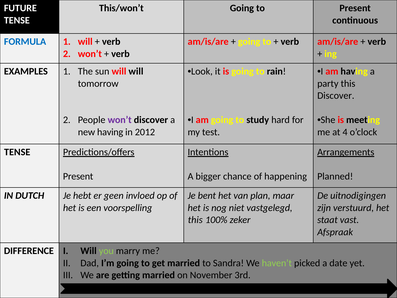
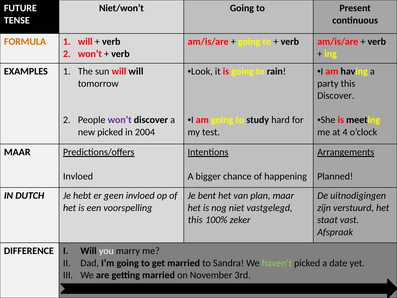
This/won’t: This/won’t -> Niet/won’t
FORMULA colour: blue -> orange
new having: having -> picked
2012: 2012 -> 2004
TENSE at (17, 152): TENSE -> MAAR
Present at (78, 176): Present -> Invloed
you colour: light green -> white
